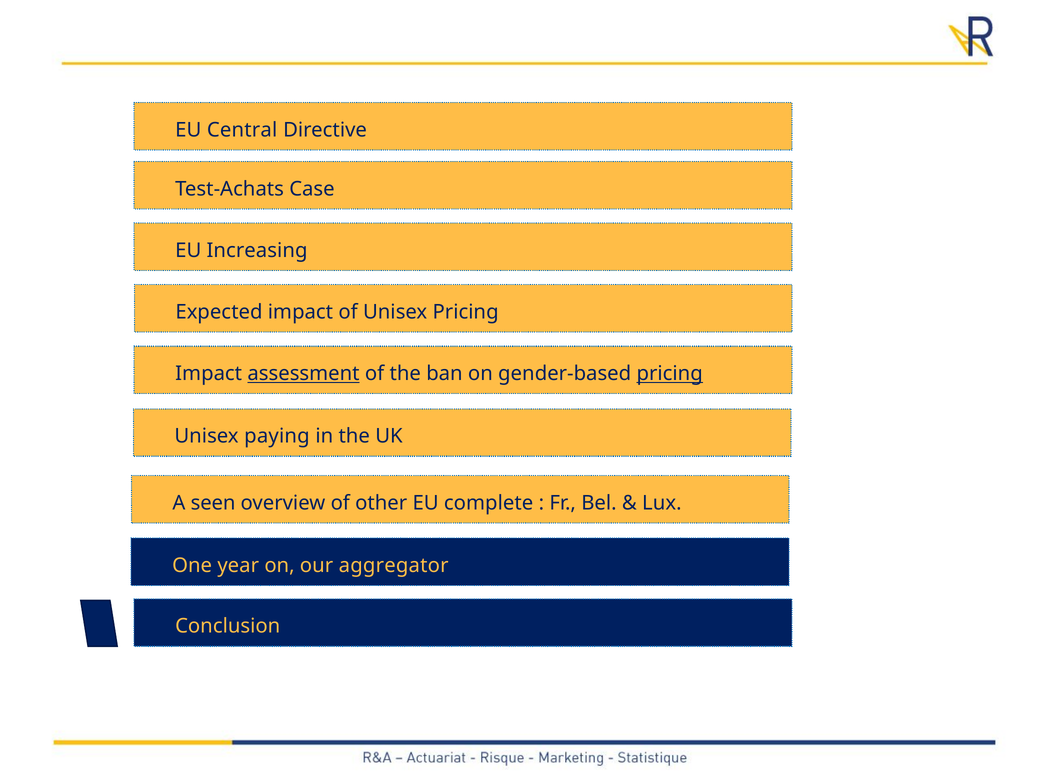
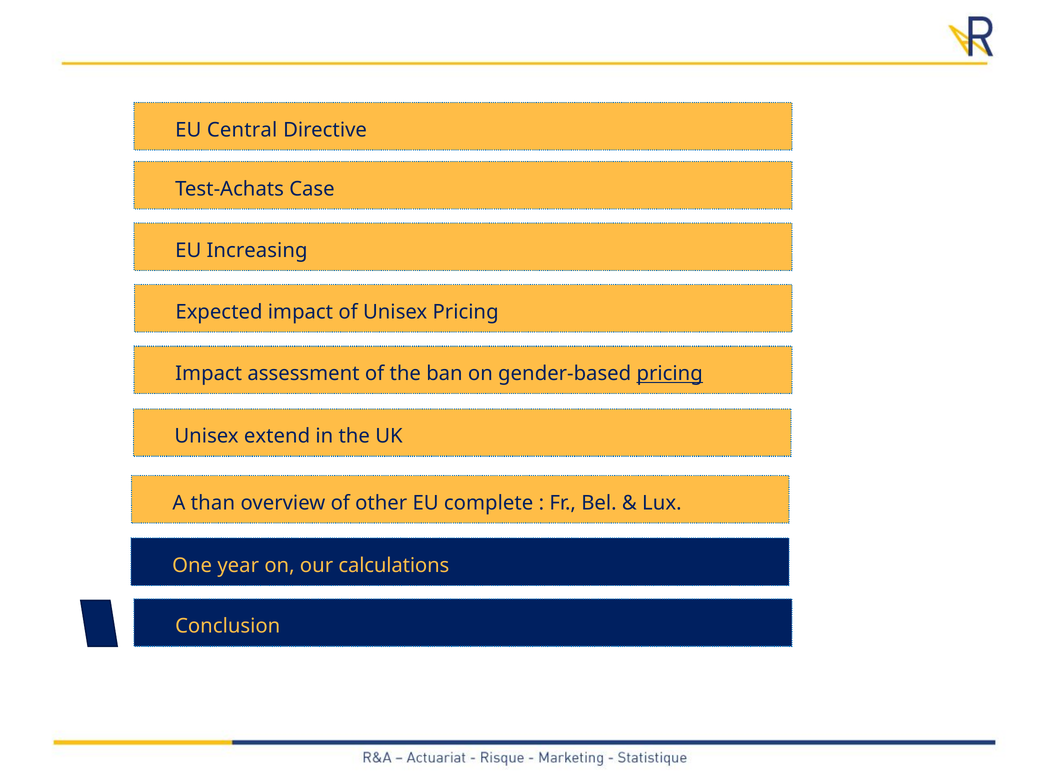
assessment underline: present -> none
paying: paying -> extend
seen: seen -> than
aggregator: aggregator -> calculations
